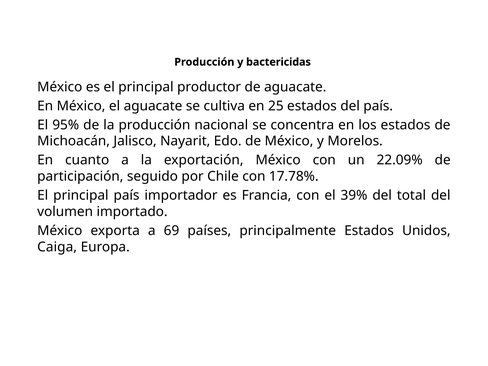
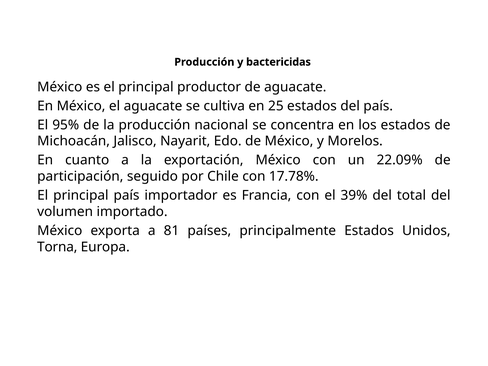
69: 69 -> 81
Caiga: Caiga -> Torna
